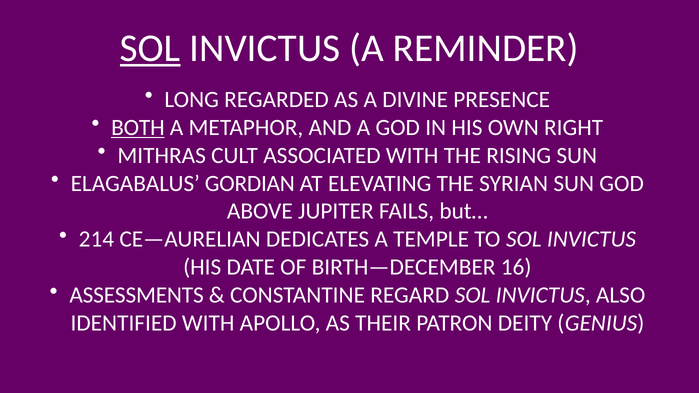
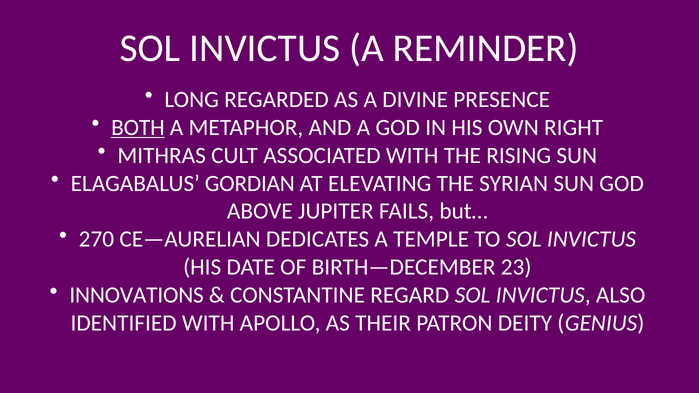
SOL at (150, 48) underline: present -> none
214: 214 -> 270
16: 16 -> 23
ASSESSMENTS: ASSESSMENTS -> INNOVATIONS
